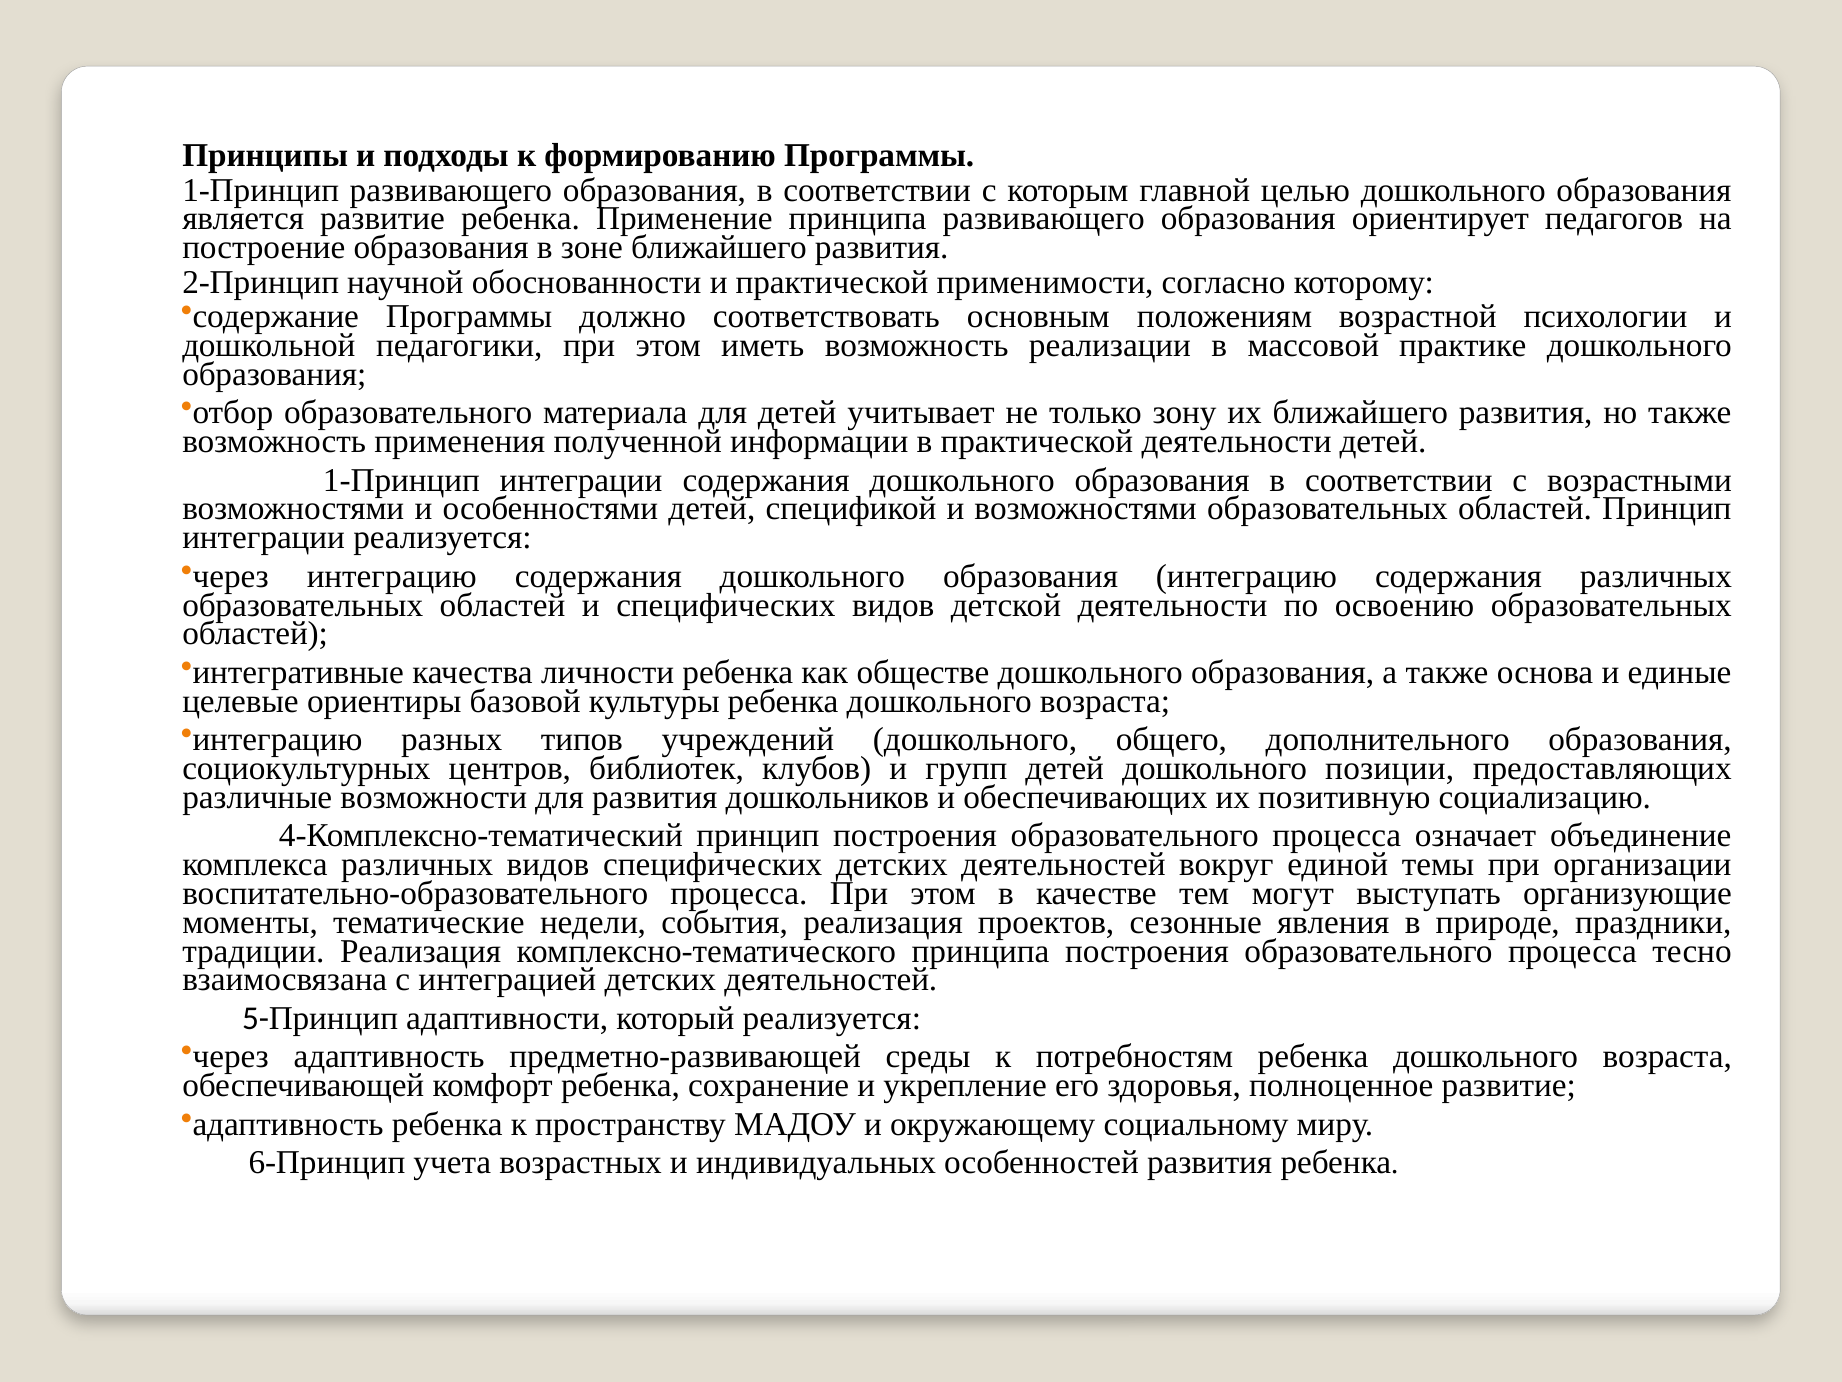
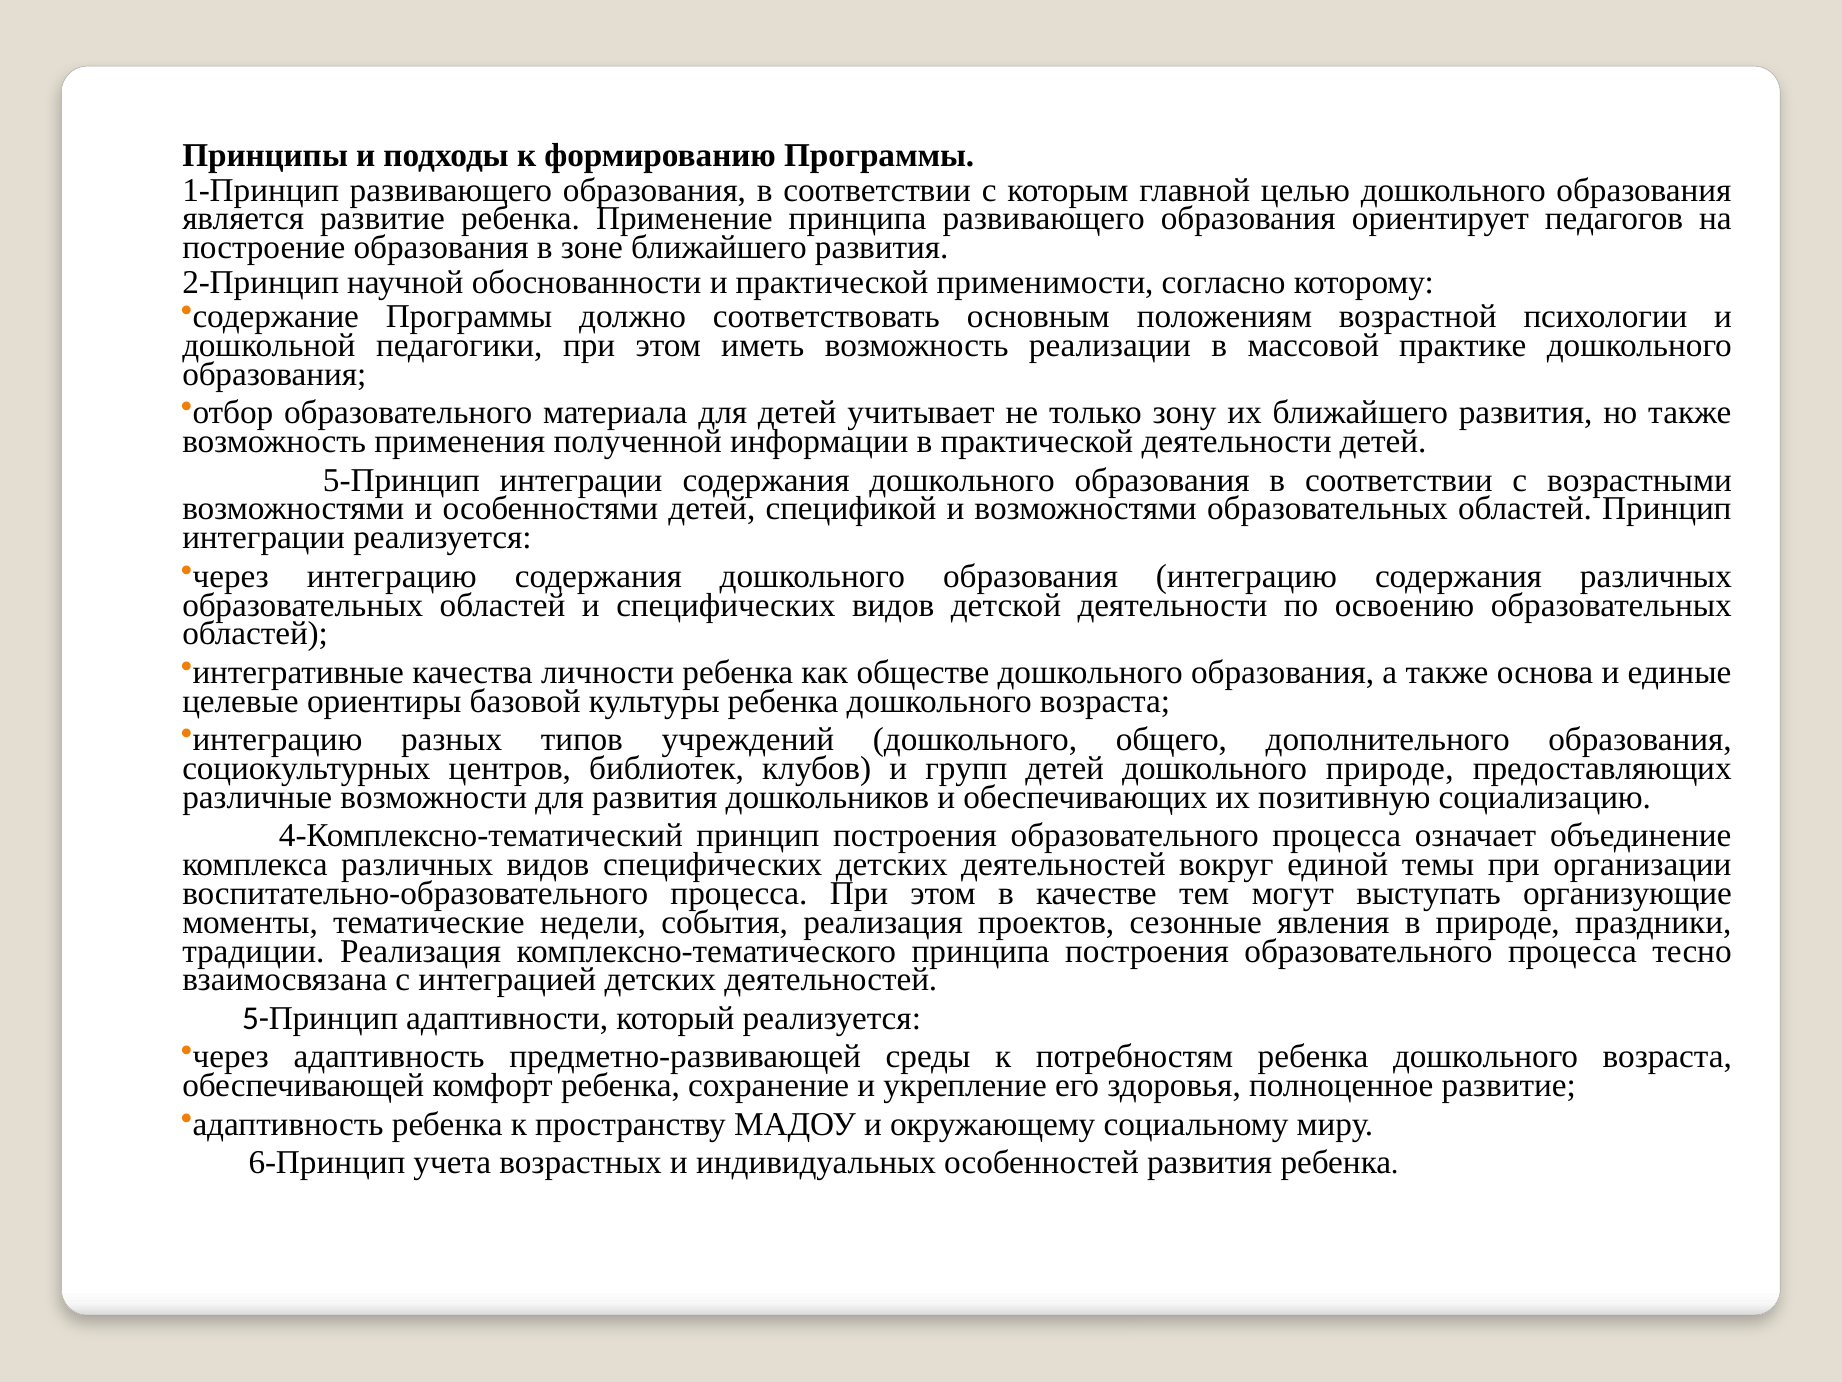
1-Принцип at (401, 480): 1-Принцип -> 5-Принцип
дошкольного позиции: позиции -> природе
